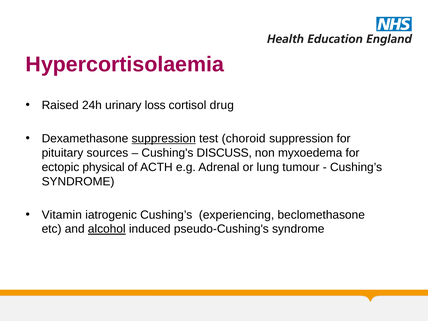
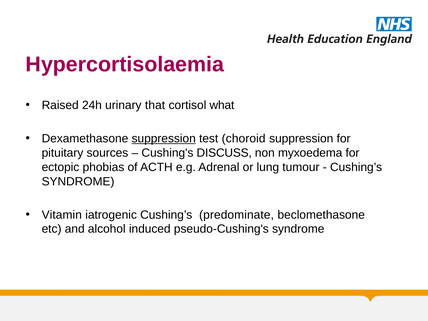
loss: loss -> that
drug: drug -> what
physical: physical -> phobias
experiencing: experiencing -> predominate
alcohol underline: present -> none
